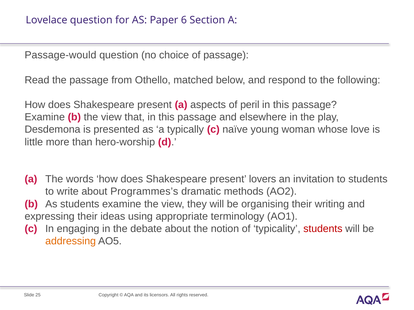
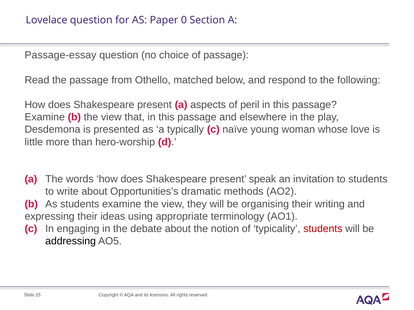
6: 6 -> 0
Passage-would: Passage-would -> Passage-essay
lovers: lovers -> speak
Programmes’s: Programmes’s -> Opportunities’s
addressing colour: orange -> black
